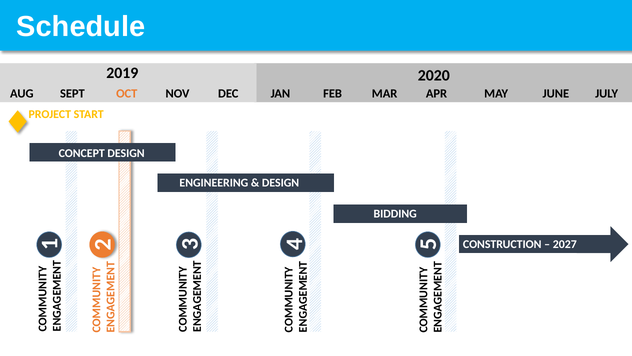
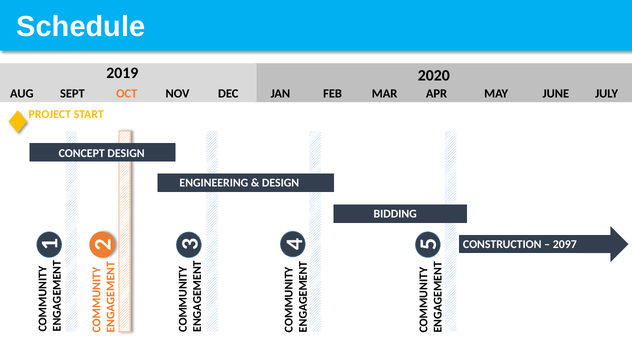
2027: 2027 -> 2097
